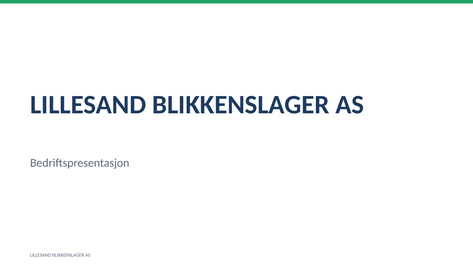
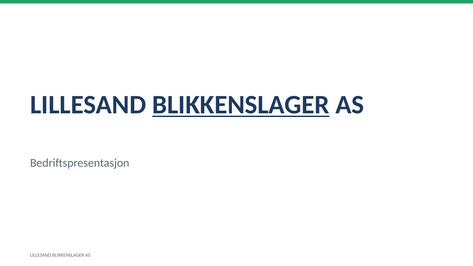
BLIKKENSLAGER at (241, 105) underline: none -> present
